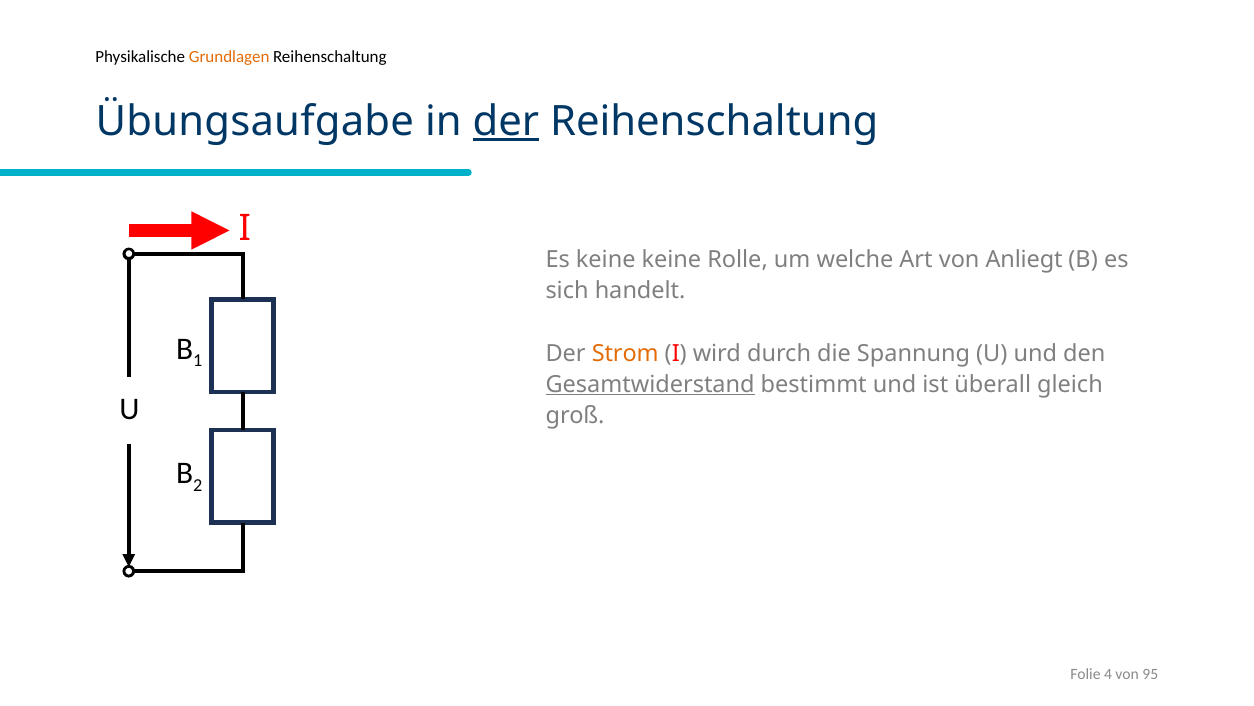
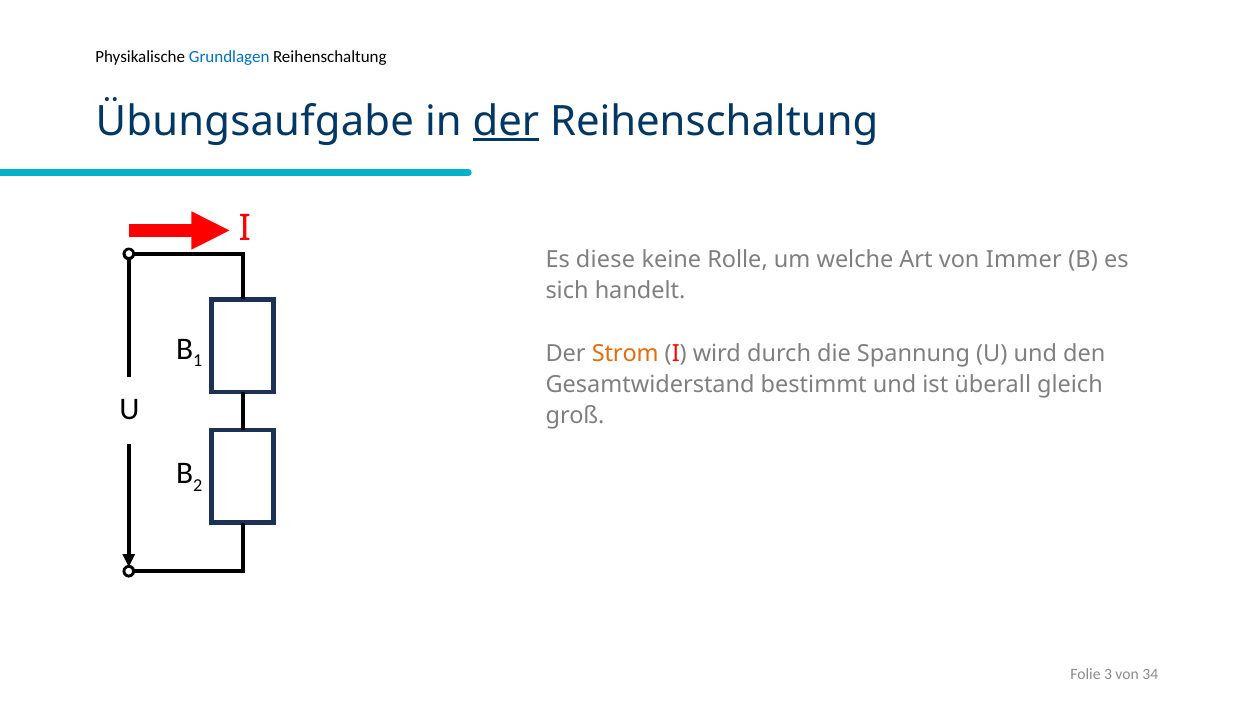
Grundlagen colour: orange -> blue
Es keine: keine -> diese
Anliegt: Anliegt -> Immer
Gesamtwiderstand underline: present -> none
4: 4 -> 3
95: 95 -> 34
